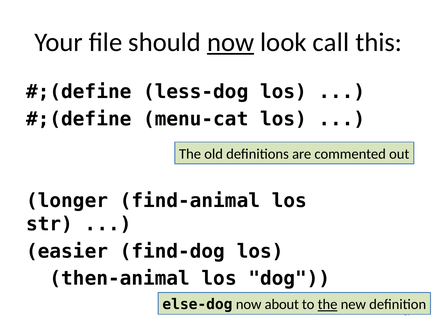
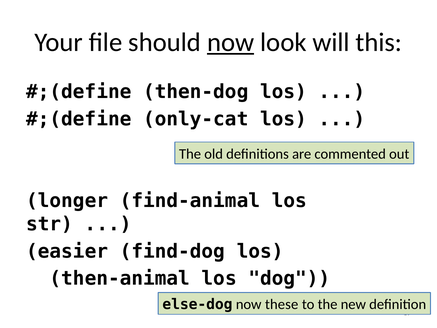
call: call -> will
less-dog: less-dog -> then-dog
menu-cat: menu-cat -> only-cat
about: about -> these
the at (328, 304) underline: present -> none
